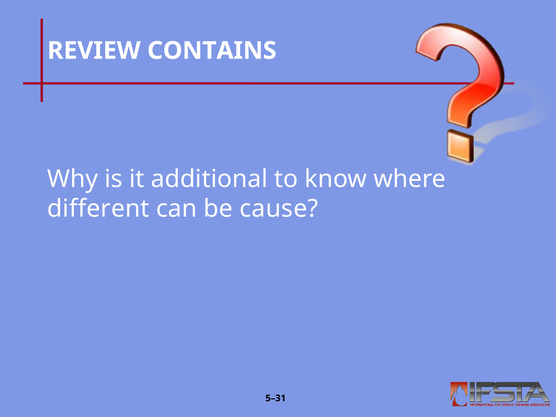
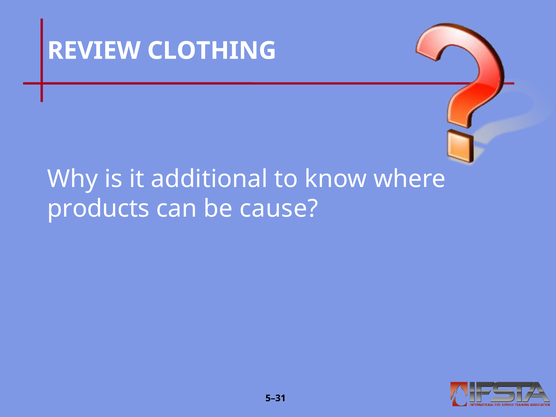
CONTAINS: CONTAINS -> CLOTHING
different: different -> products
